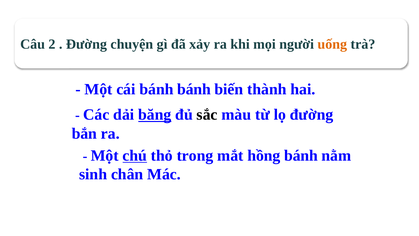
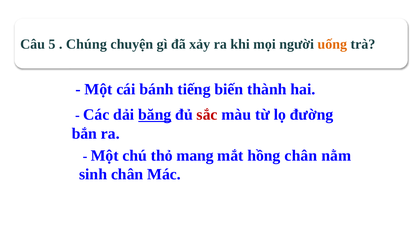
2: 2 -> 5
Đường at (86, 44): Đường -> Chúng
bánh bánh: bánh -> tiếng
sắc colour: black -> red
chú underline: present -> none
trong: trong -> mang
hồng bánh: bánh -> chân
